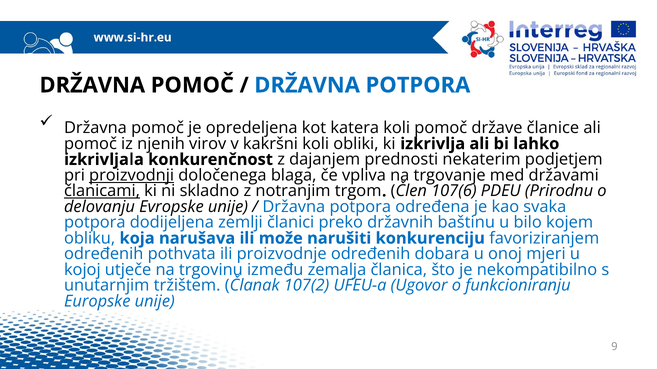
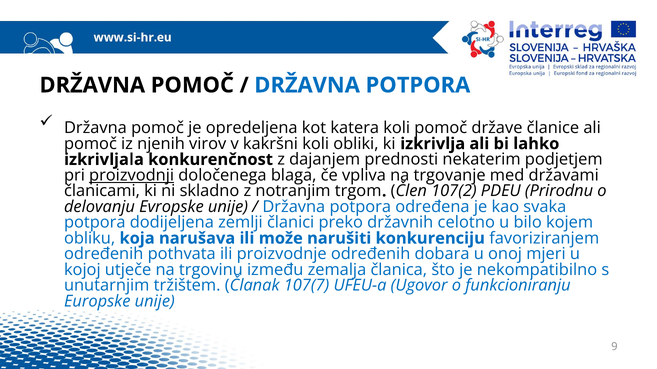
članicami underline: present -> none
107(6: 107(6 -> 107(2
baštinu: baštinu -> celotno
107(2: 107(2 -> 107(7
